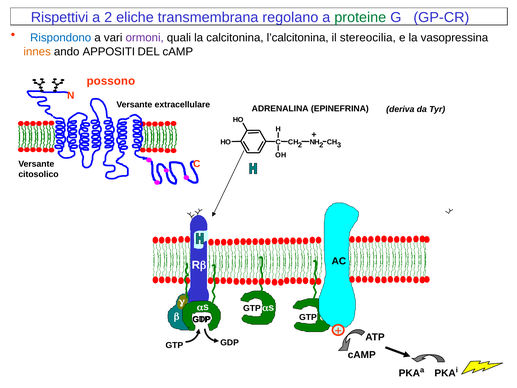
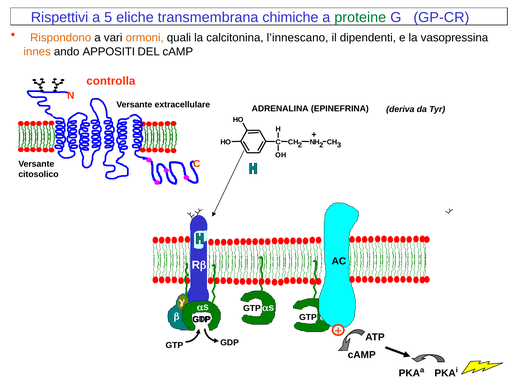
a 2: 2 -> 5
regolano: regolano -> chimiche
Rispondono colour: blue -> orange
ormoni colour: purple -> orange
l’calcitonina: l’calcitonina -> l’innescano
stereocilia: stereocilia -> dipendenti
possono: possono -> controlla
